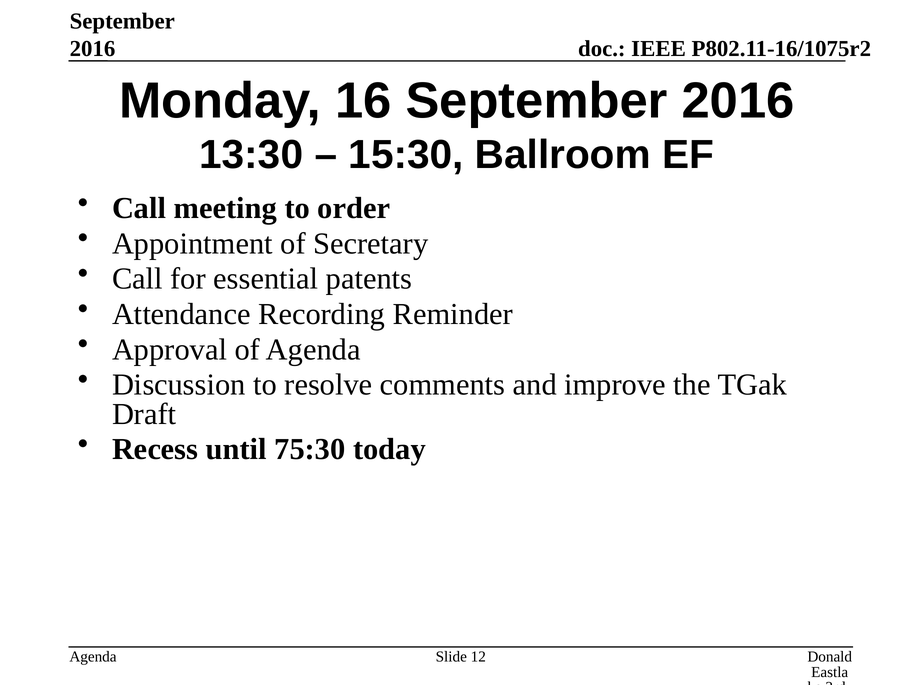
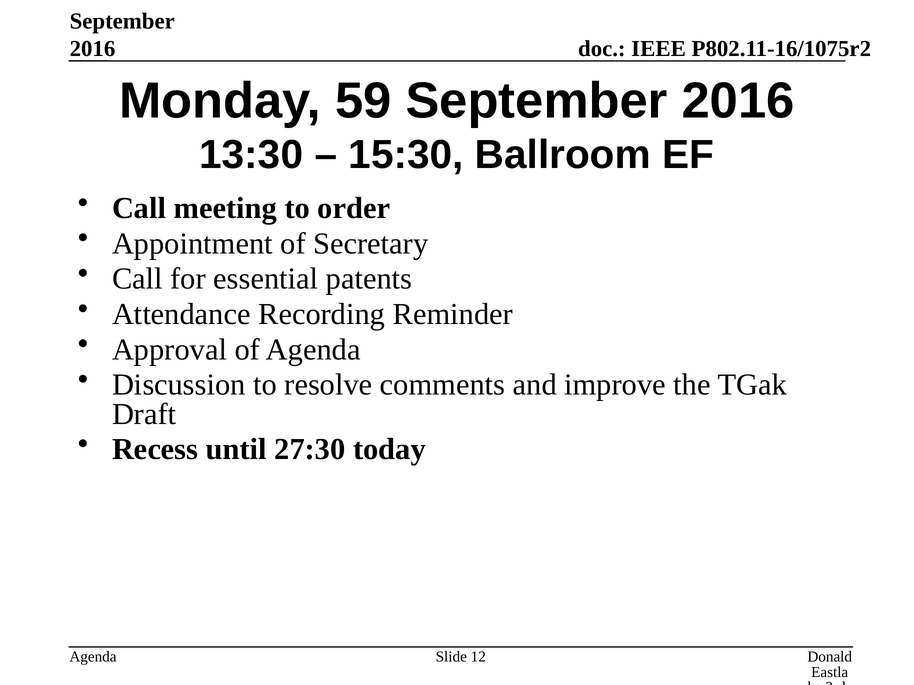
16: 16 -> 59
75:30: 75:30 -> 27:30
